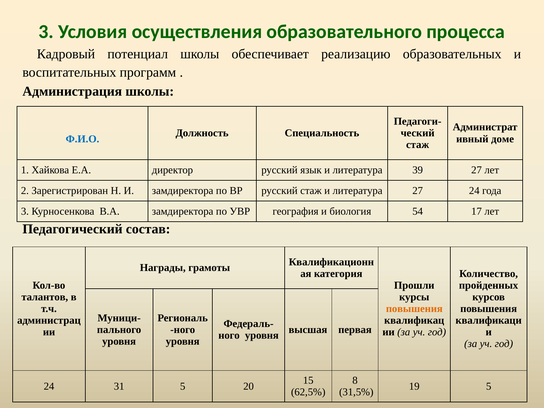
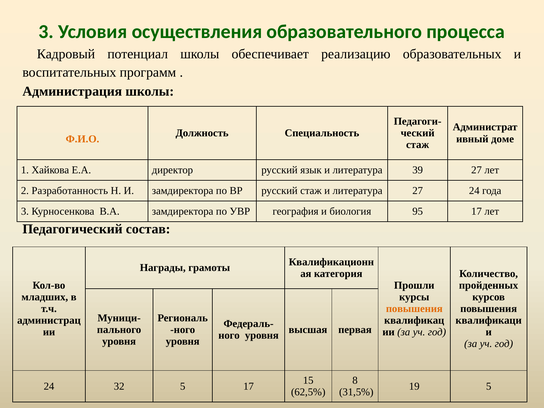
Ф.И.О colour: blue -> orange
Зарегистрирован: Зарегистрирован -> Разработанность
54: 54 -> 95
талантов: талантов -> младших
31: 31 -> 32
5 20: 20 -> 17
